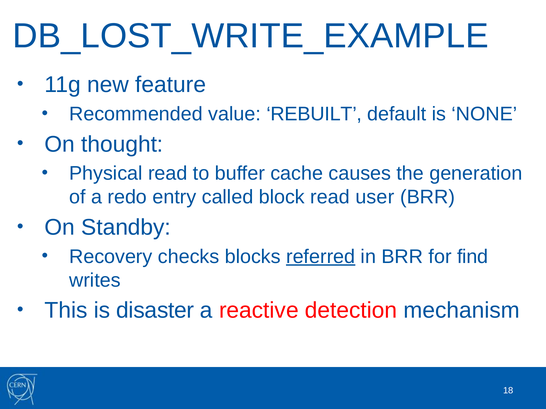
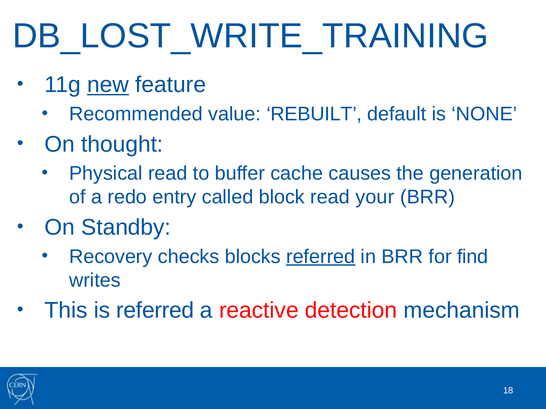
DB_LOST_WRITE_EXAMPLE: DB_LOST_WRITE_EXAMPLE -> DB_LOST_WRITE_TRAINING
new underline: none -> present
user: user -> your
is disaster: disaster -> referred
